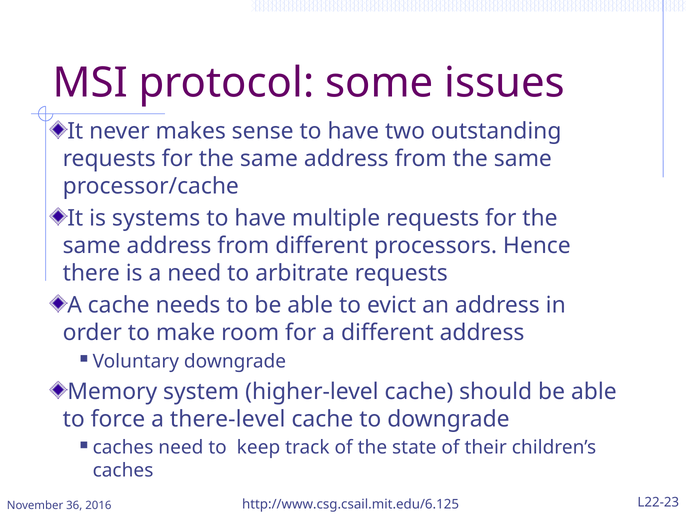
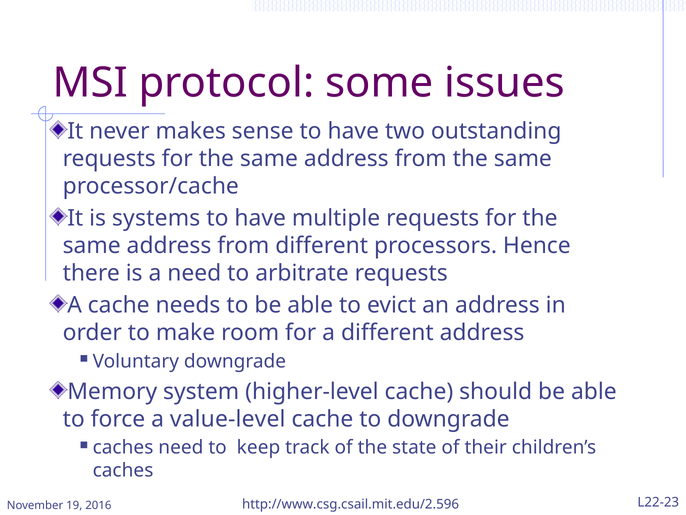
there-level: there-level -> value-level
http://www.csg.csail.mit.edu/6.125: http://www.csg.csail.mit.edu/6.125 -> http://www.csg.csail.mit.edu/2.596
36: 36 -> 19
